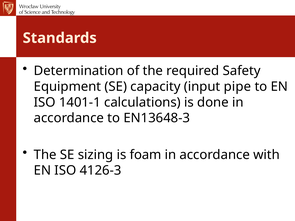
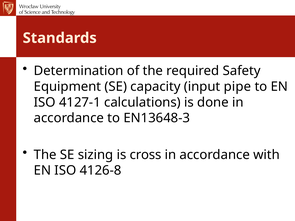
1401-1: 1401-1 -> 4127-1
foam: foam -> cross
4126-3: 4126-3 -> 4126-8
